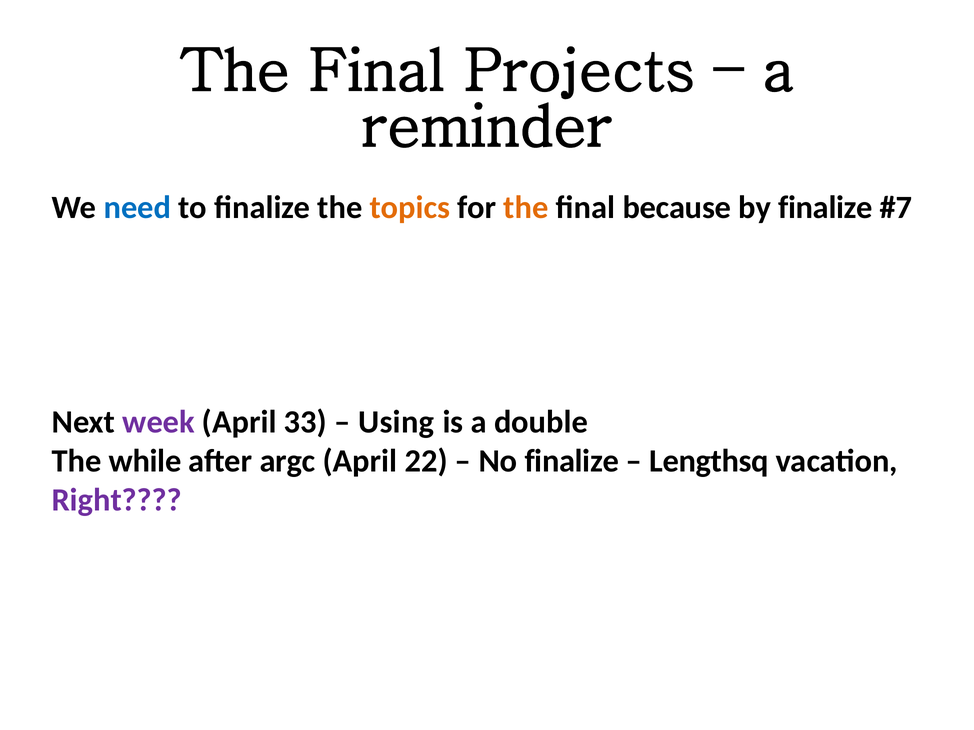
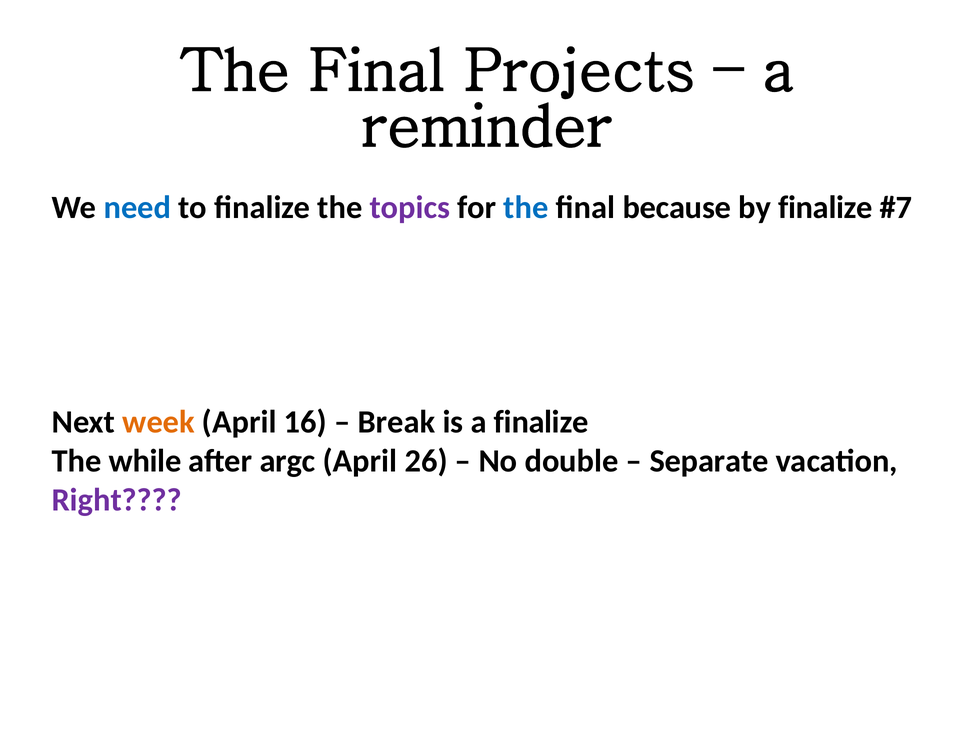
topics colour: orange -> purple
the at (526, 208) colour: orange -> blue
week colour: purple -> orange
33: 33 -> 16
Using: Using -> Break
a double: double -> finalize
22: 22 -> 26
No finalize: finalize -> double
Lengthsq: Lengthsq -> Separate
